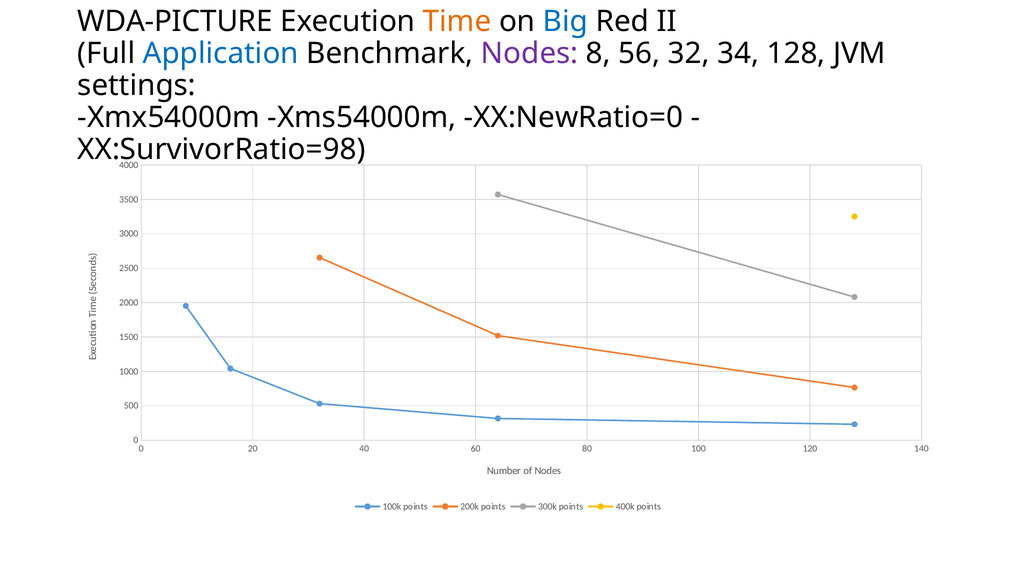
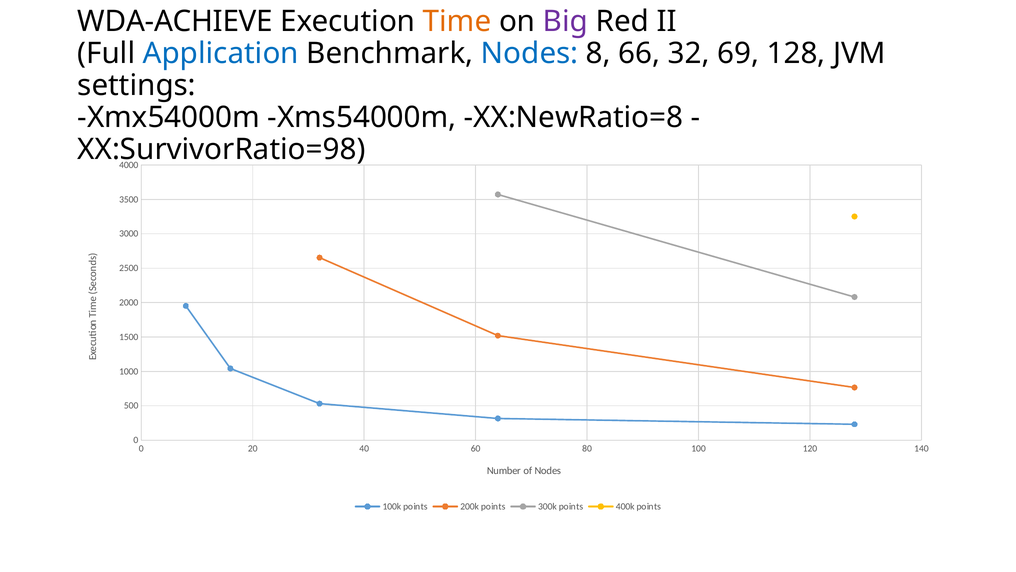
WDA-PICTURE: WDA-PICTURE -> WDA-ACHIEVE
Big colour: blue -> purple
Nodes at (530, 53) colour: purple -> blue
56: 56 -> 66
34: 34 -> 69
XX:NewRatio=0: XX:NewRatio=0 -> XX:NewRatio=8
